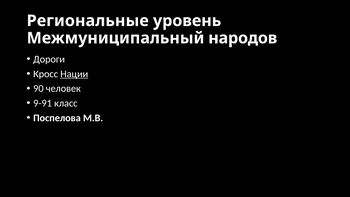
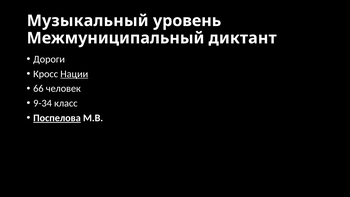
Региональные: Региональные -> Музыкальный
народов: народов -> диктант
90: 90 -> 66
9-91: 9-91 -> 9-34
Поспелова underline: none -> present
